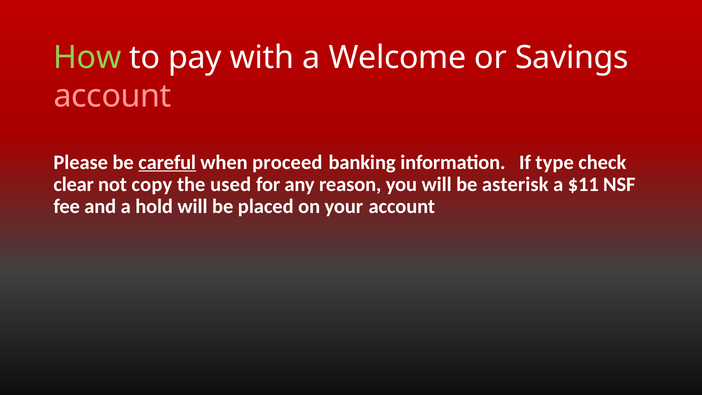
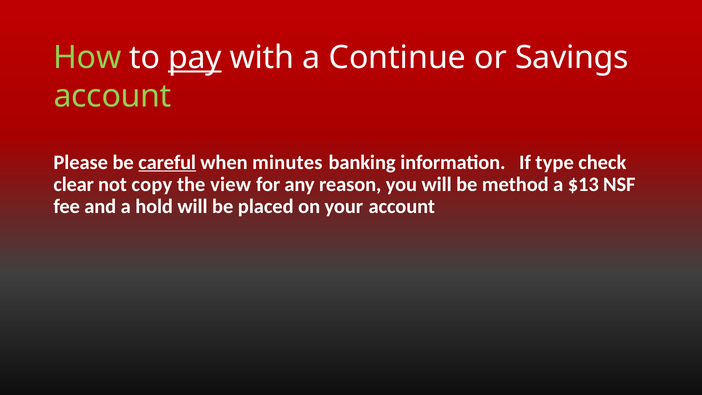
pay underline: none -> present
Welcome: Welcome -> Continue
account at (113, 96) colour: pink -> light green
proceed: proceed -> minutes
used: used -> view
asterisk: asterisk -> method
$11: $11 -> $13
